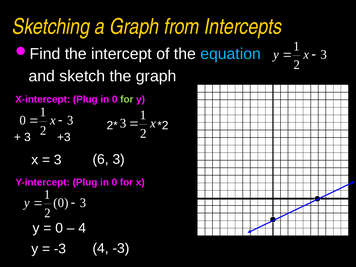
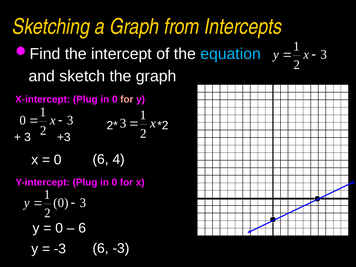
for at (127, 99) colour: light green -> pink
3 at (58, 160): 3 -> 0
6 3: 3 -> 4
4 at (82, 228): 4 -> 6
-3 4: 4 -> 6
